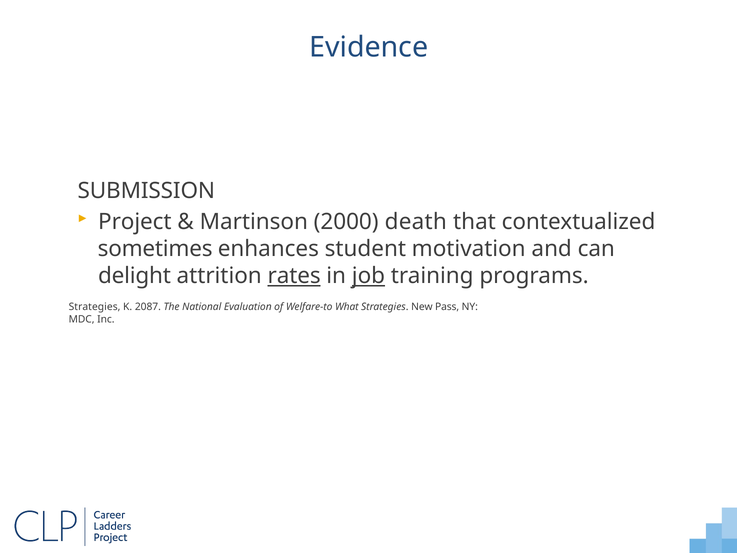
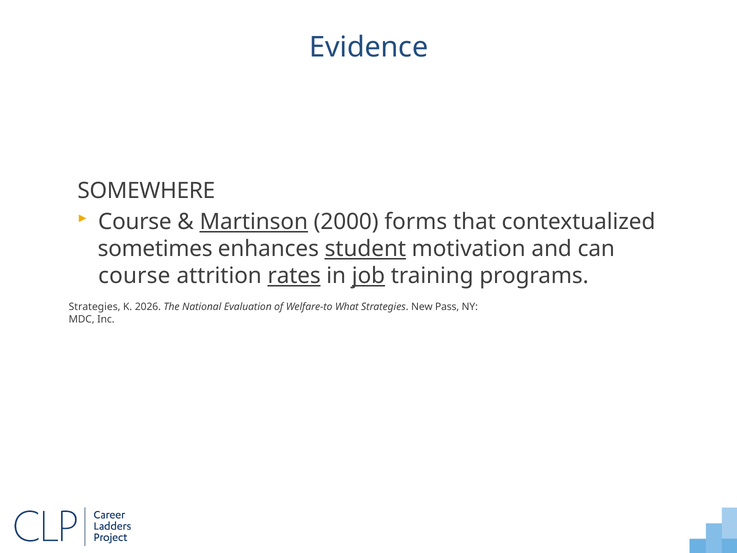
SUBMISSION: SUBMISSION -> SOMEWHERE
Project at (135, 222): Project -> Course
Martinson underline: none -> present
death: death -> forms
student underline: none -> present
delight at (135, 276): delight -> course
2087: 2087 -> 2026
